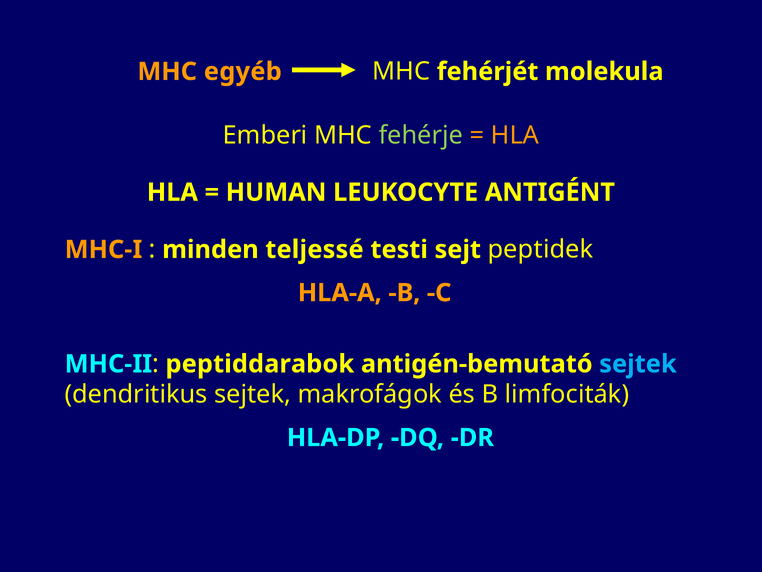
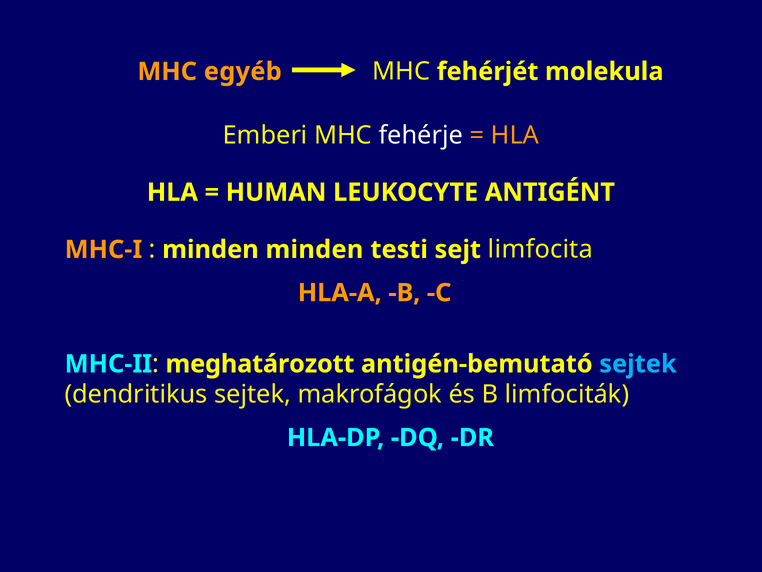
fehérje colour: light green -> white
minden teljessé: teljessé -> minden
peptidek: peptidek -> limfocita
peptiddarabok: peptiddarabok -> meghatározott
